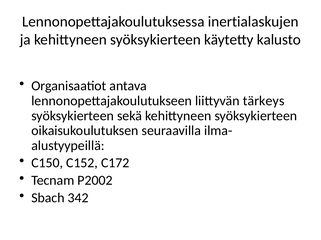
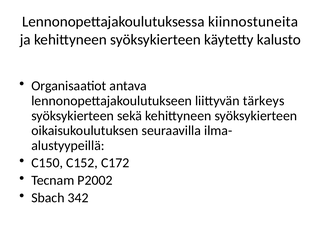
inertialaskujen: inertialaskujen -> kiinnostuneita
